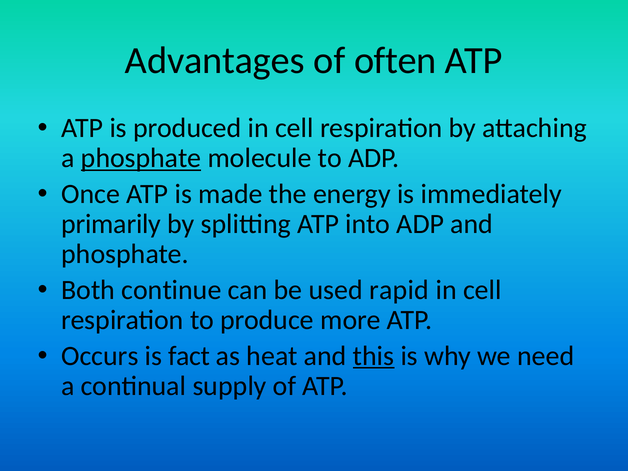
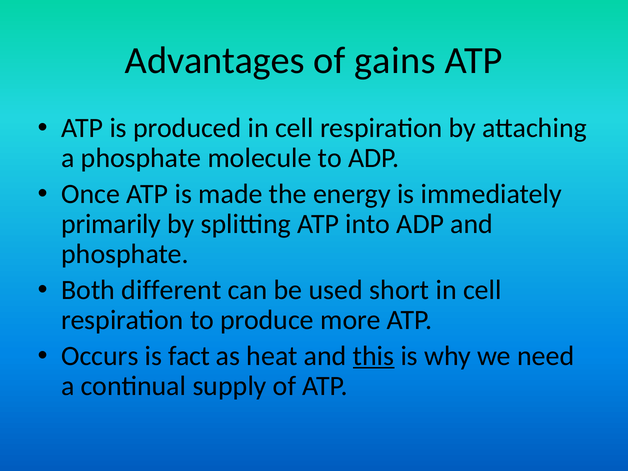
often: often -> gains
phosphate at (141, 158) underline: present -> none
continue: continue -> different
rapid: rapid -> short
